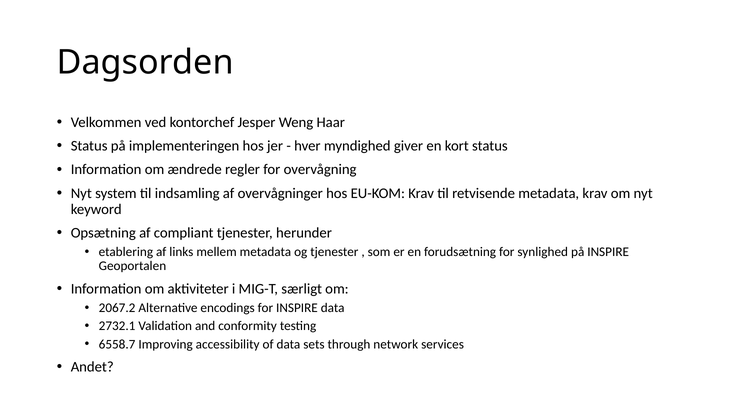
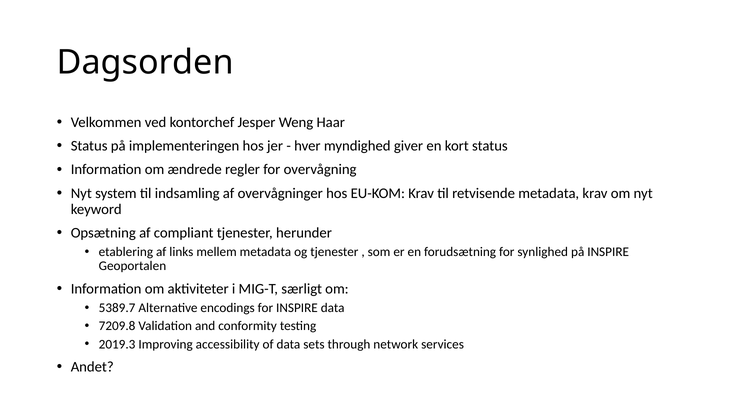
2067.2: 2067.2 -> 5389.7
2732.1: 2732.1 -> 7209.8
6558.7: 6558.7 -> 2019.3
